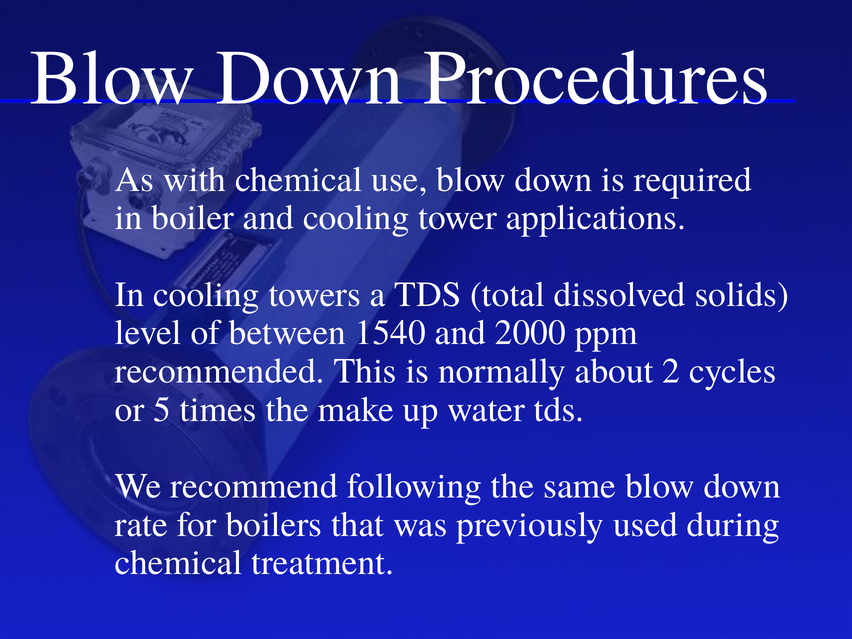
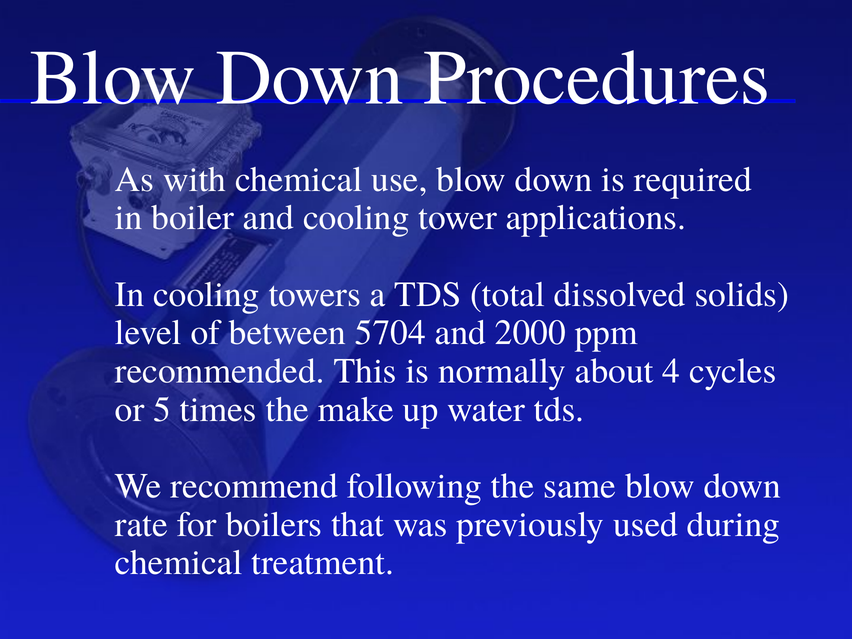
1540: 1540 -> 5704
2: 2 -> 4
